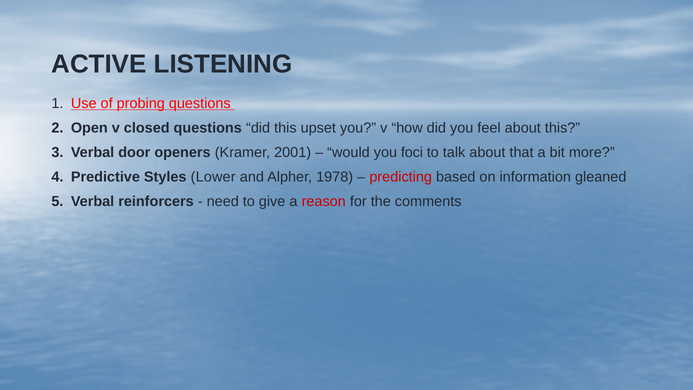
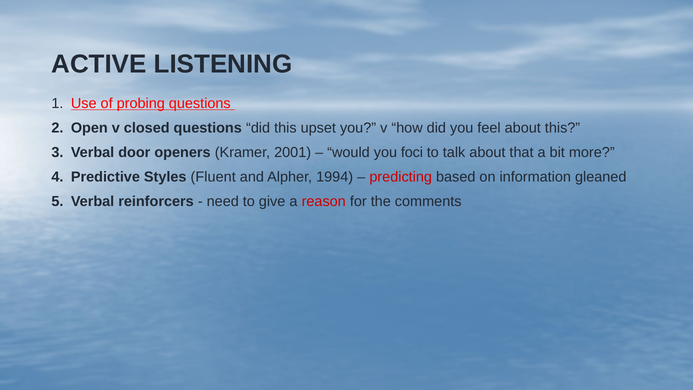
Lower: Lower -> Fluent
1978: 1978 -> 1994
